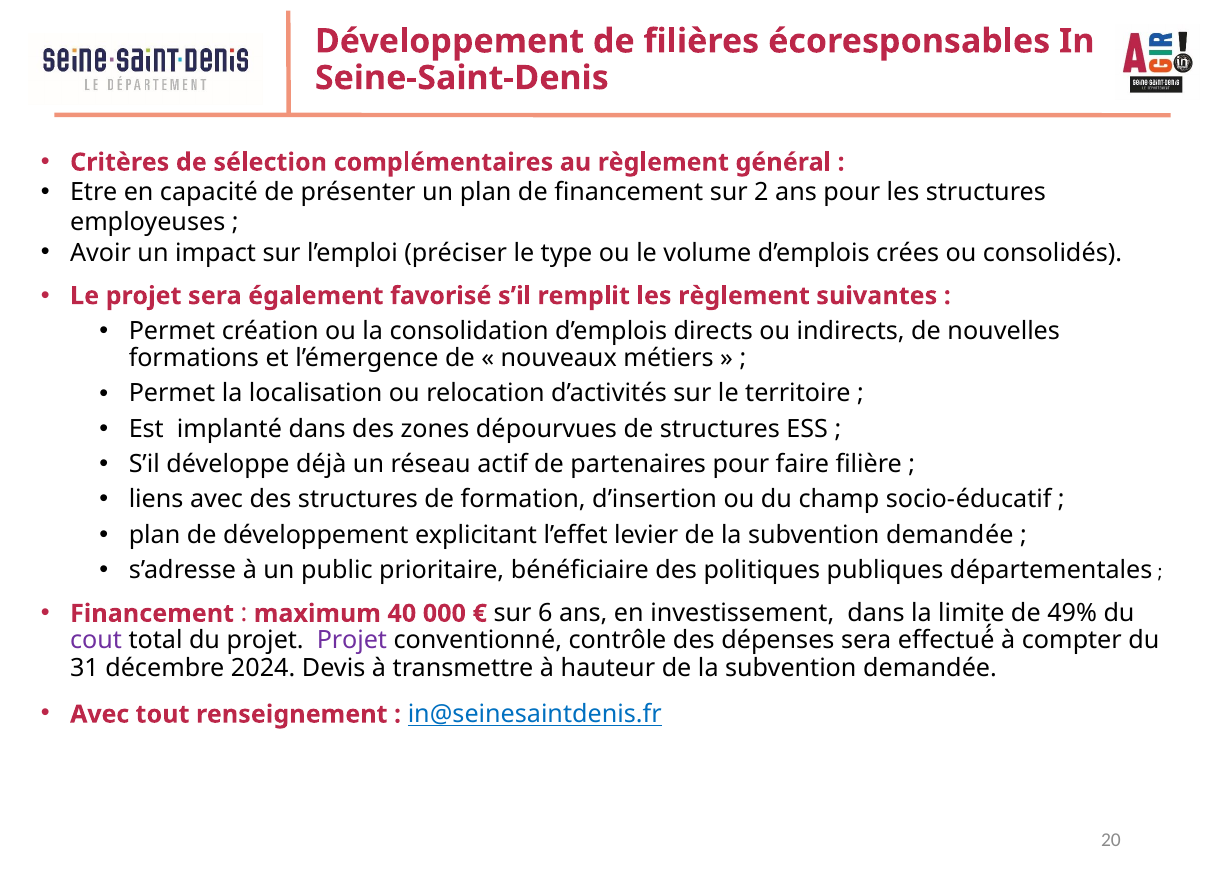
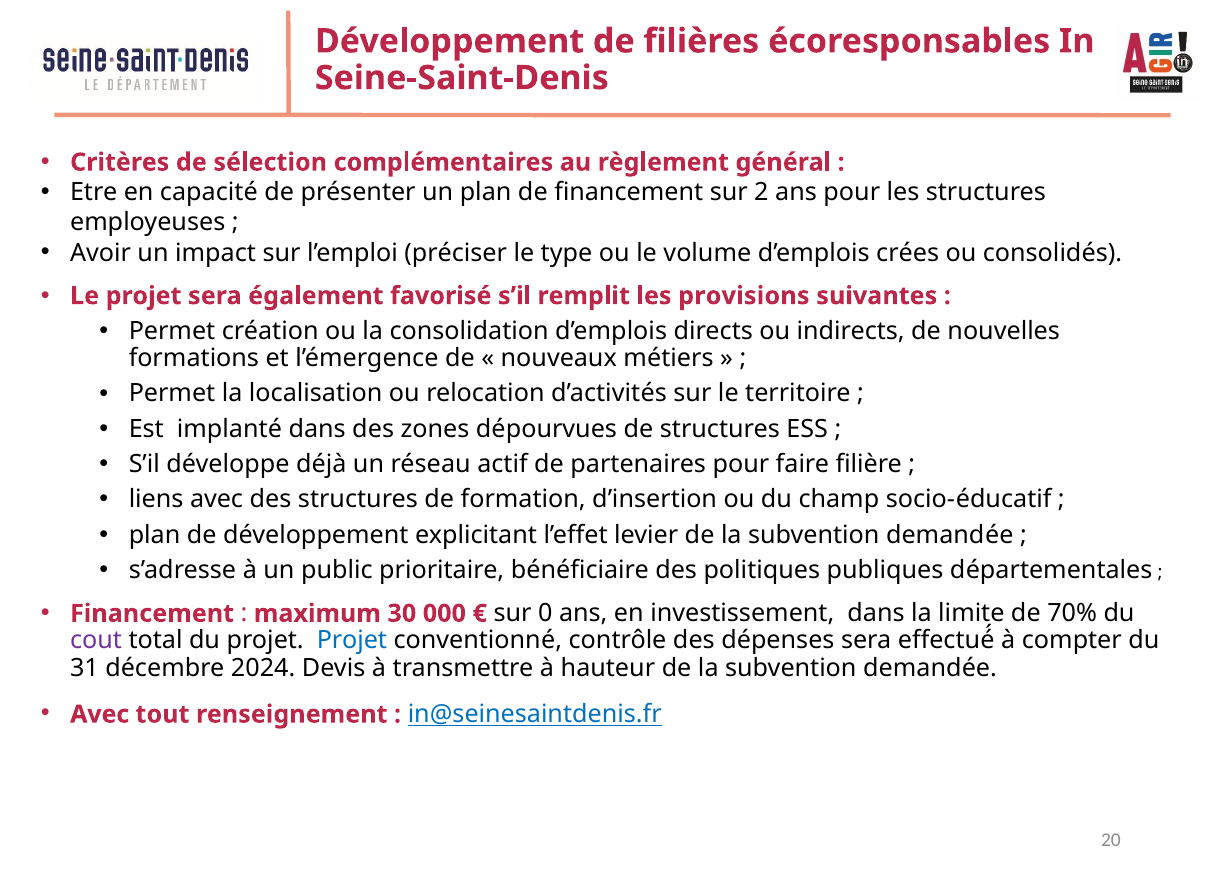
les règlement: règlement -> provisions
40: 40 -> 30
6: 6 -> 0
49%: 49% -> 70%
Projet at (352, 641) colour: purple -> blue
